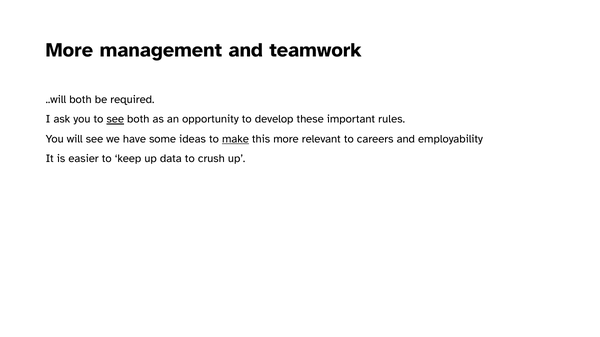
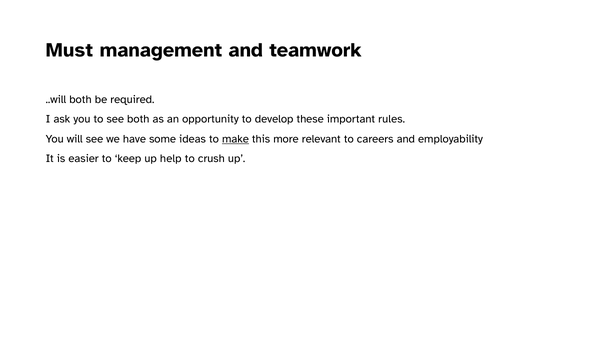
More at (69, 50): More -> Must
see at (115, 119) underline: present -> none
data: data -> help
